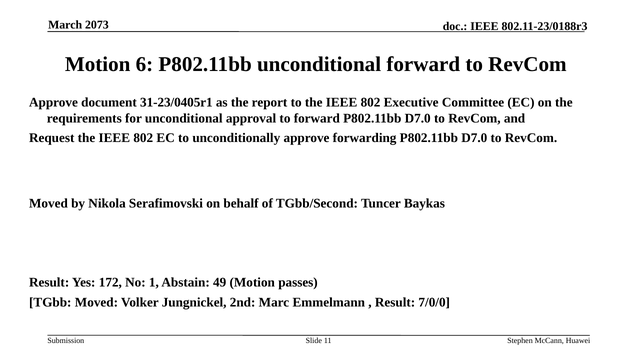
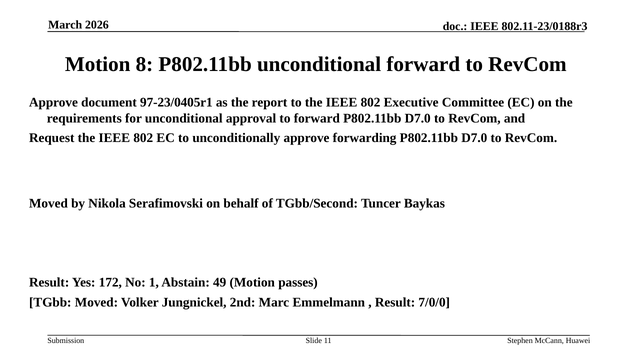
2073: 2073 -> 2026
6: 6 -> 8
31-23/0405r1: 31-23/0405r1 -> 97-23/0405r1
